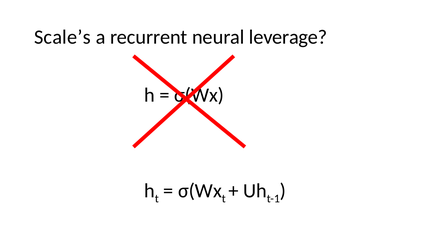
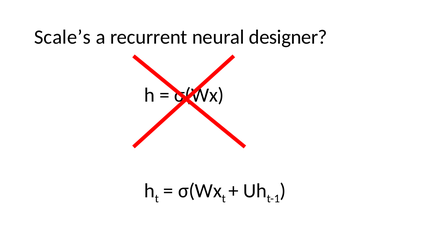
leverage: leverage -> designer
